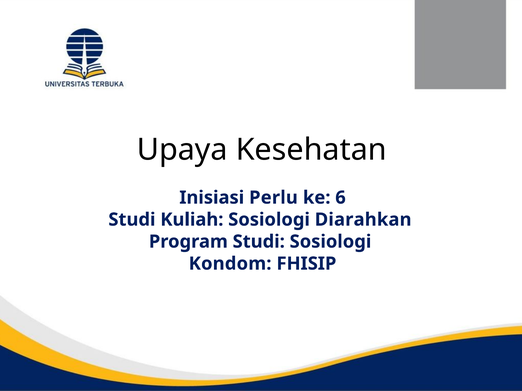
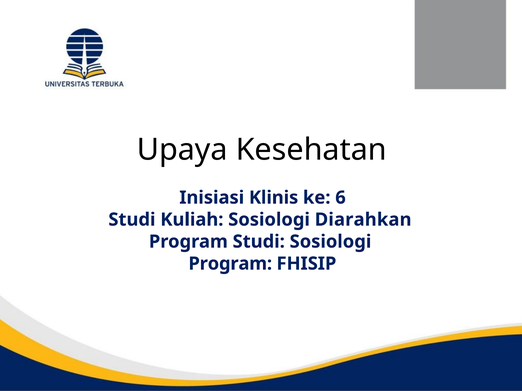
Perlu: Perlu -> Klinis
Kondom at (230, 264): Kondom -> Program
